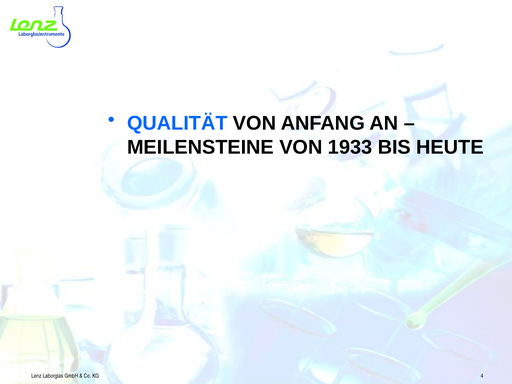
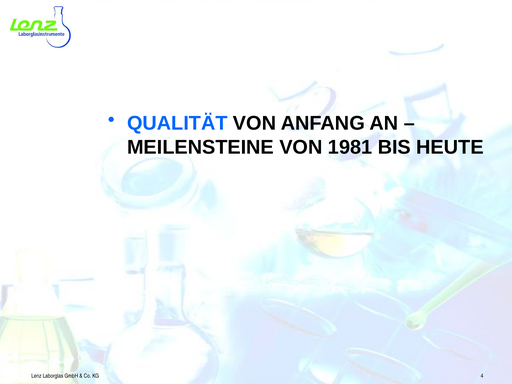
1933: 1933 -> 1981
